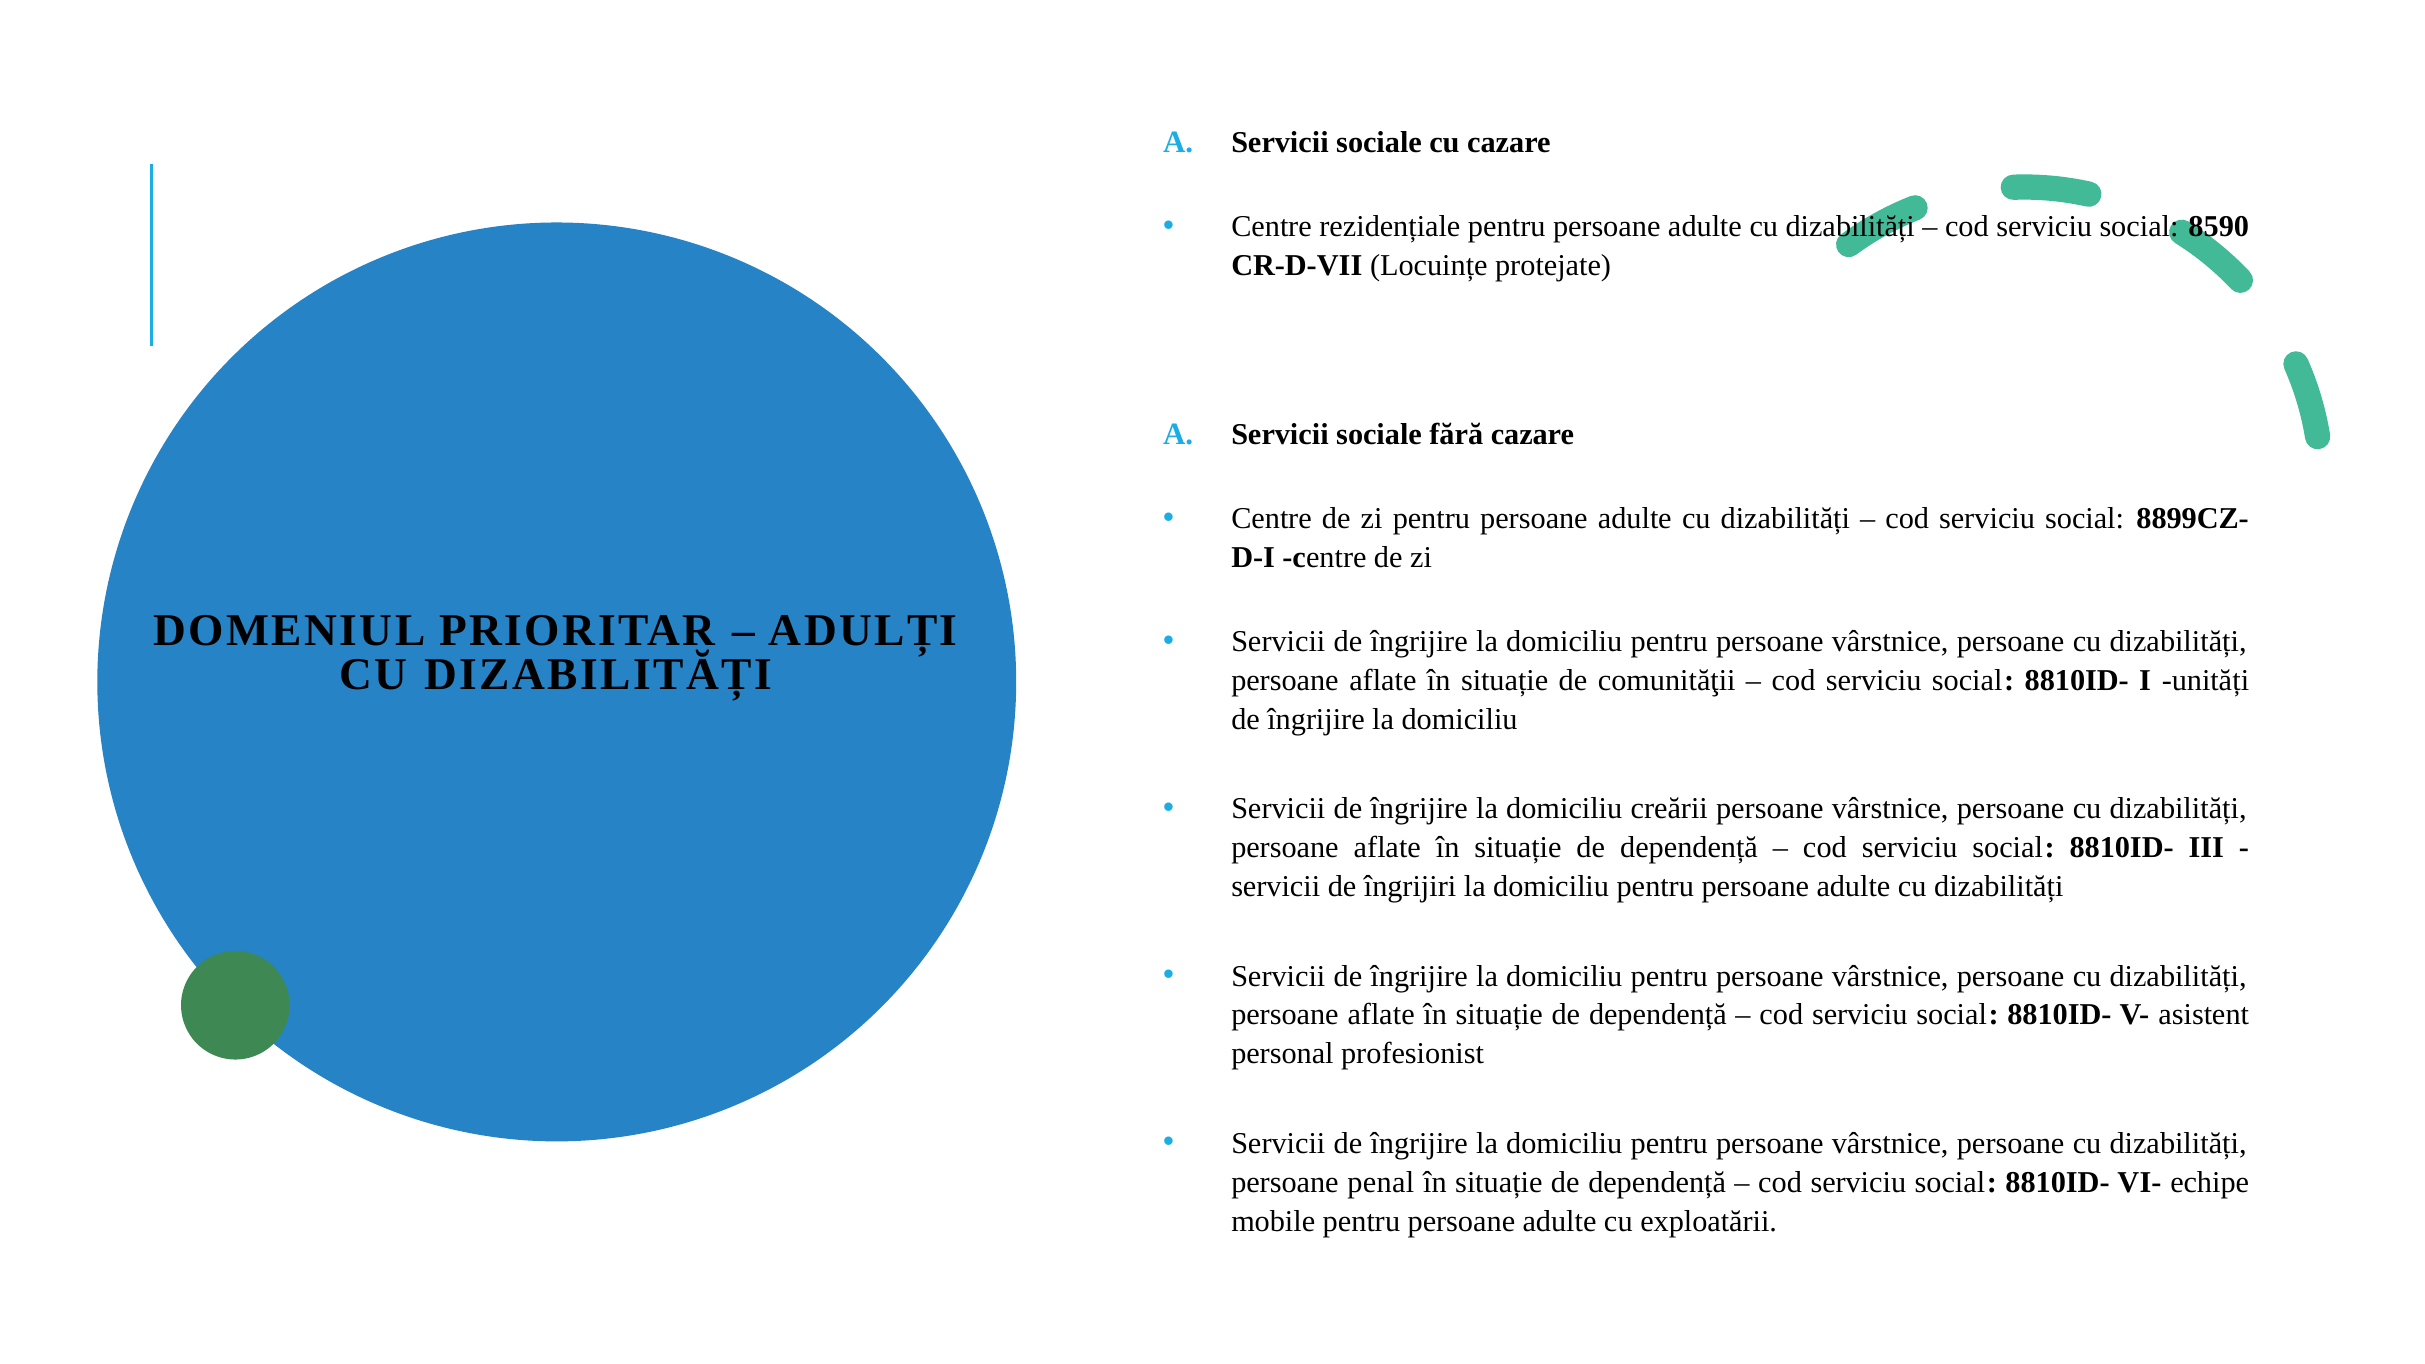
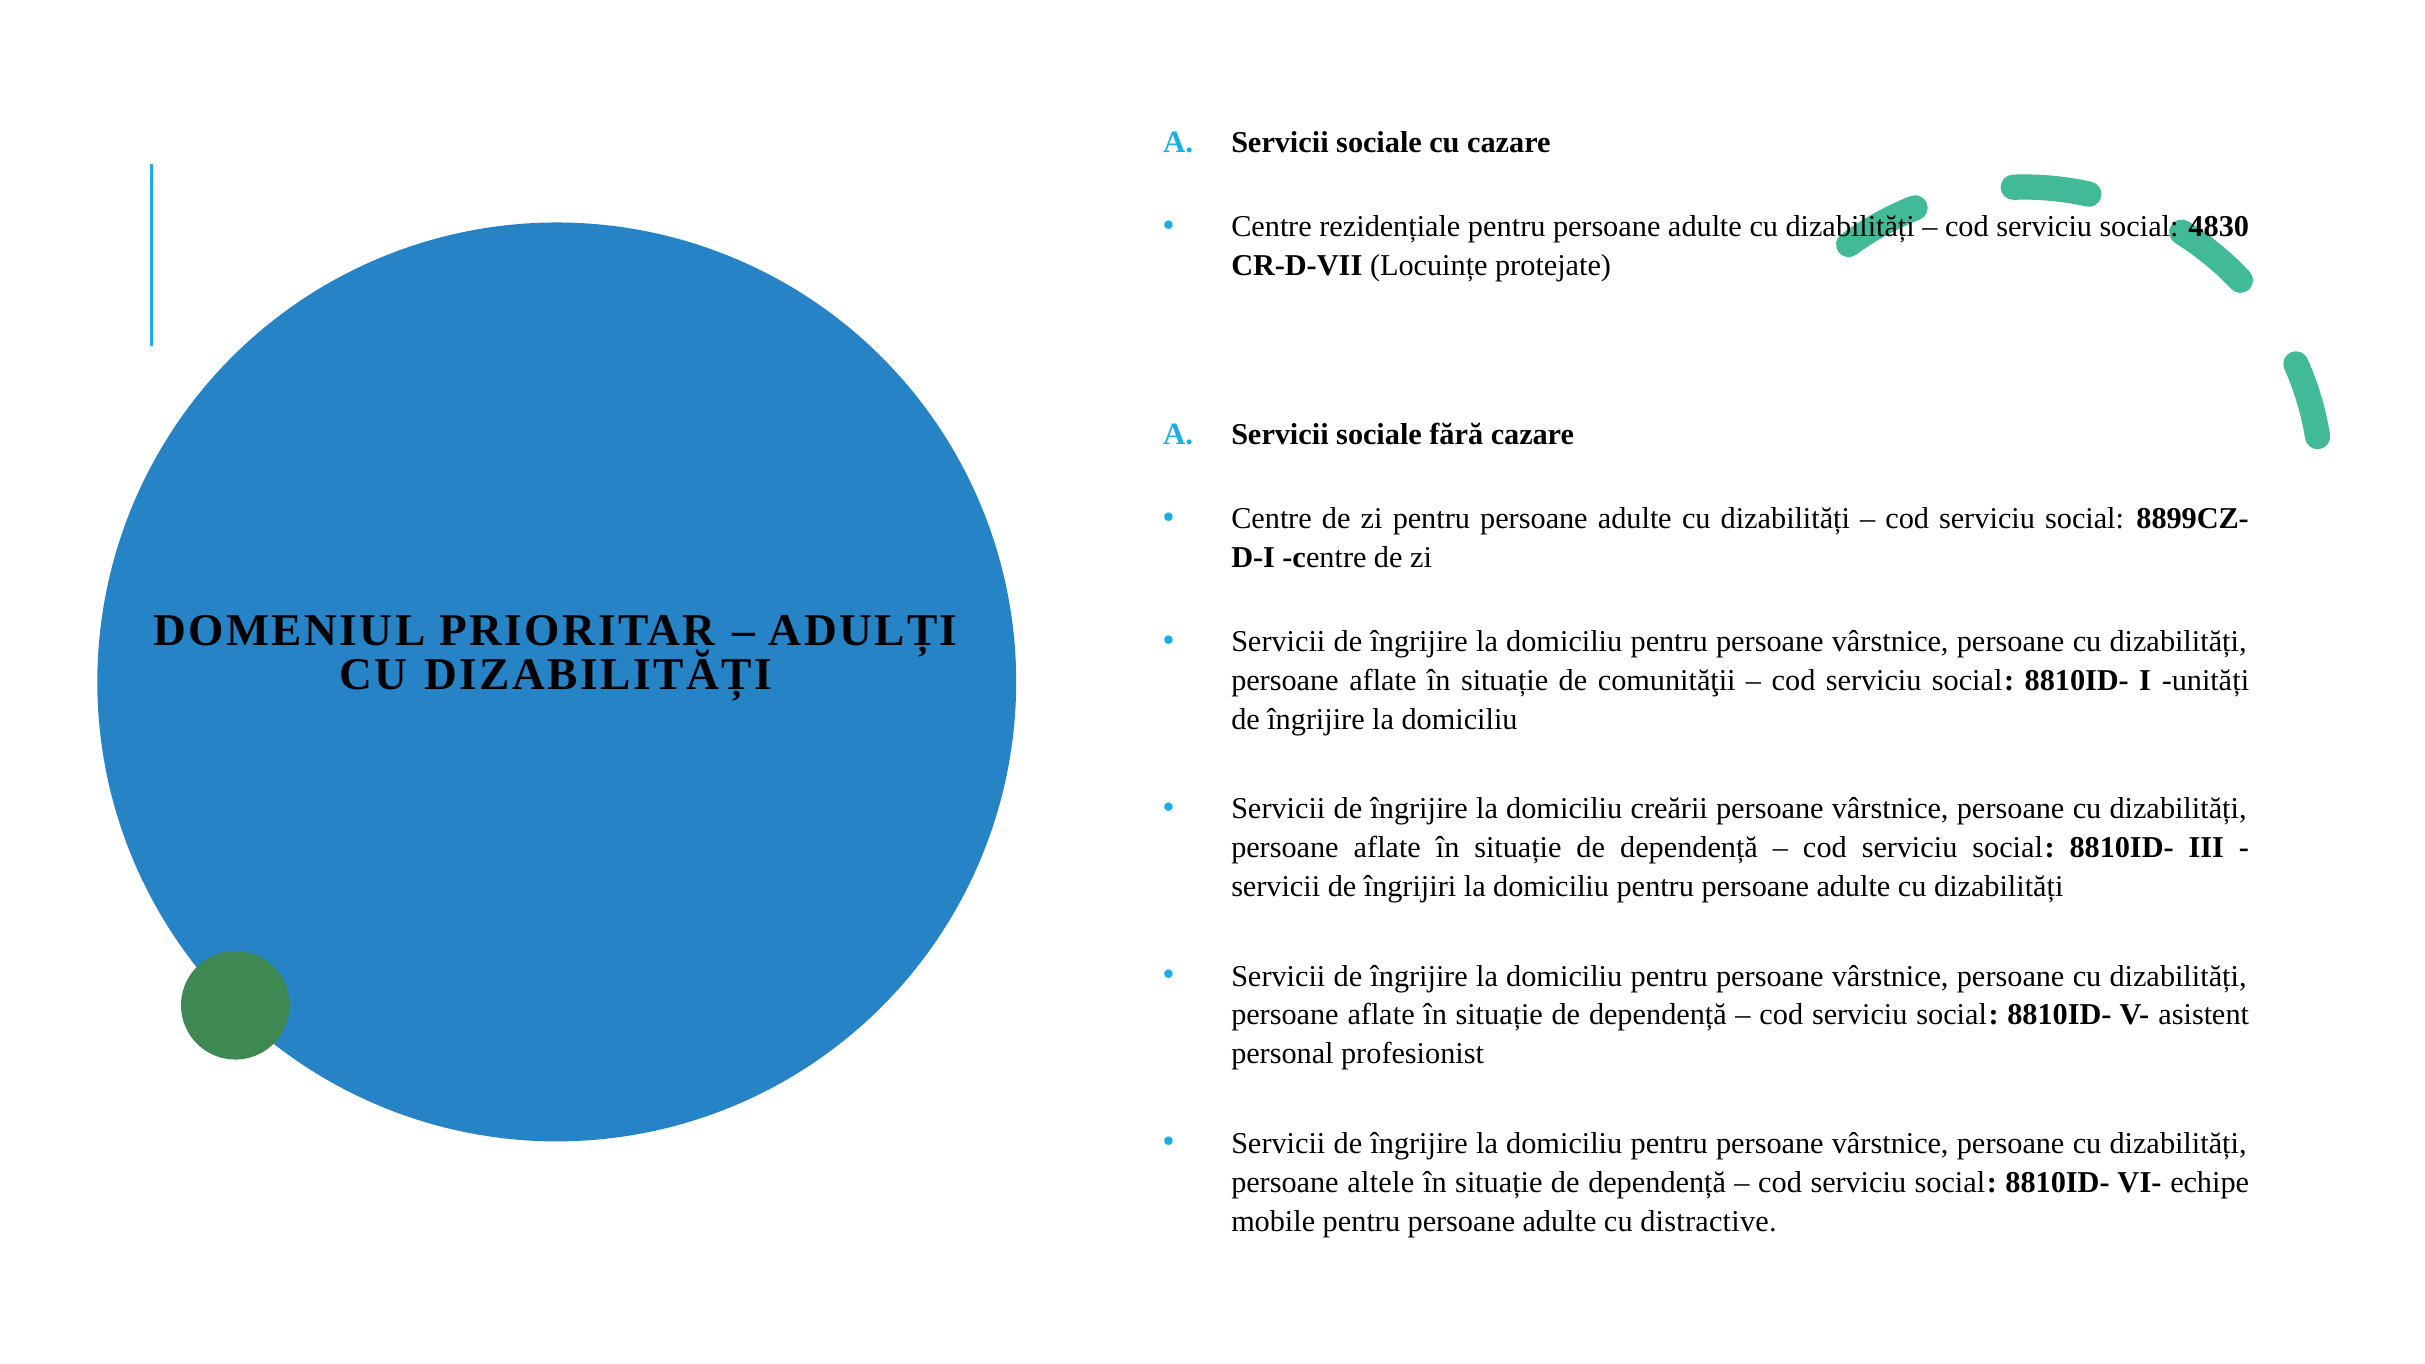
8590: 8590 -> 4830
penal: penal -> altele
exploatării: exploatării -> distractive
